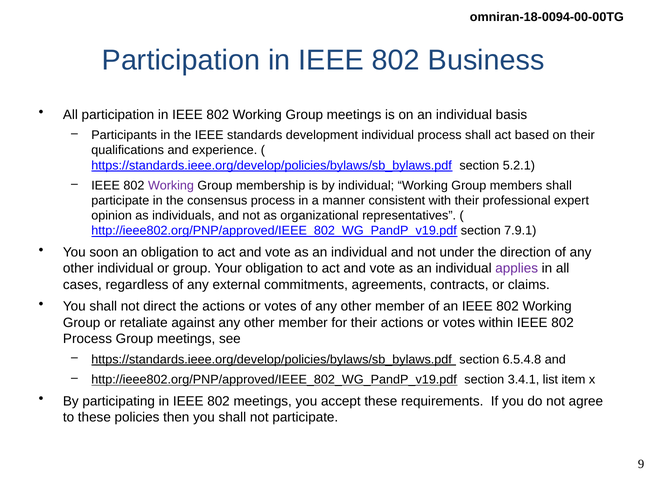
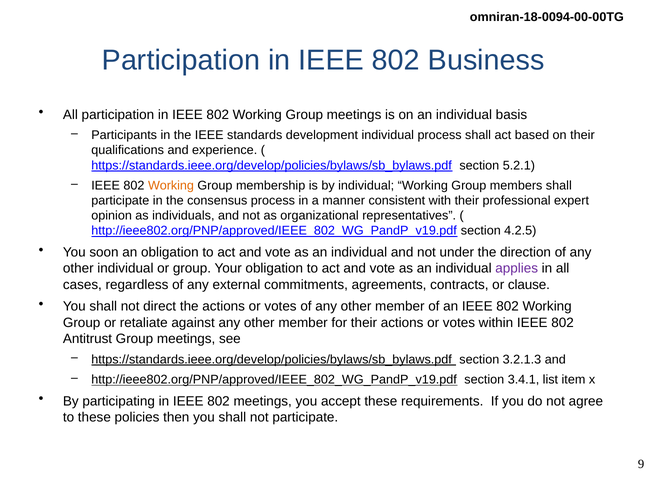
Working at (171, 186) colour: purple -> orange
7.9.1: 7.9.1 -> 4.2.5
claims: claims -> clause
Process at (87, 339): Process -> Antitrust
6.5.4.8: 6.5.4.8 -> 3.2.1.3
